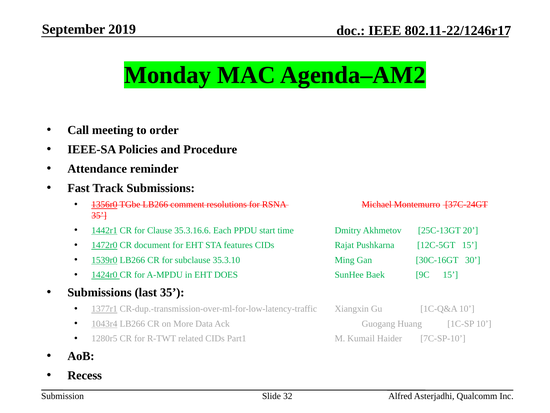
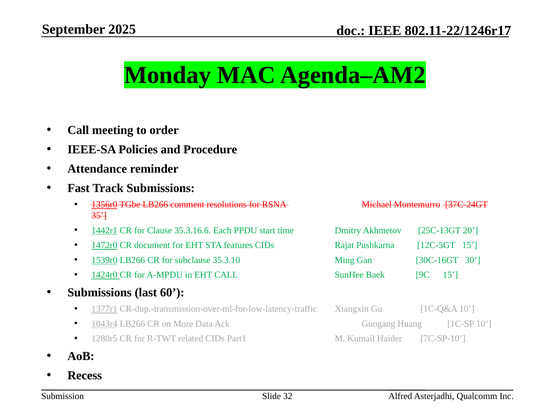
2019: 2019 -> 2025
EHT DOES: DOES -> CALL
last 35: 35 -> 60
